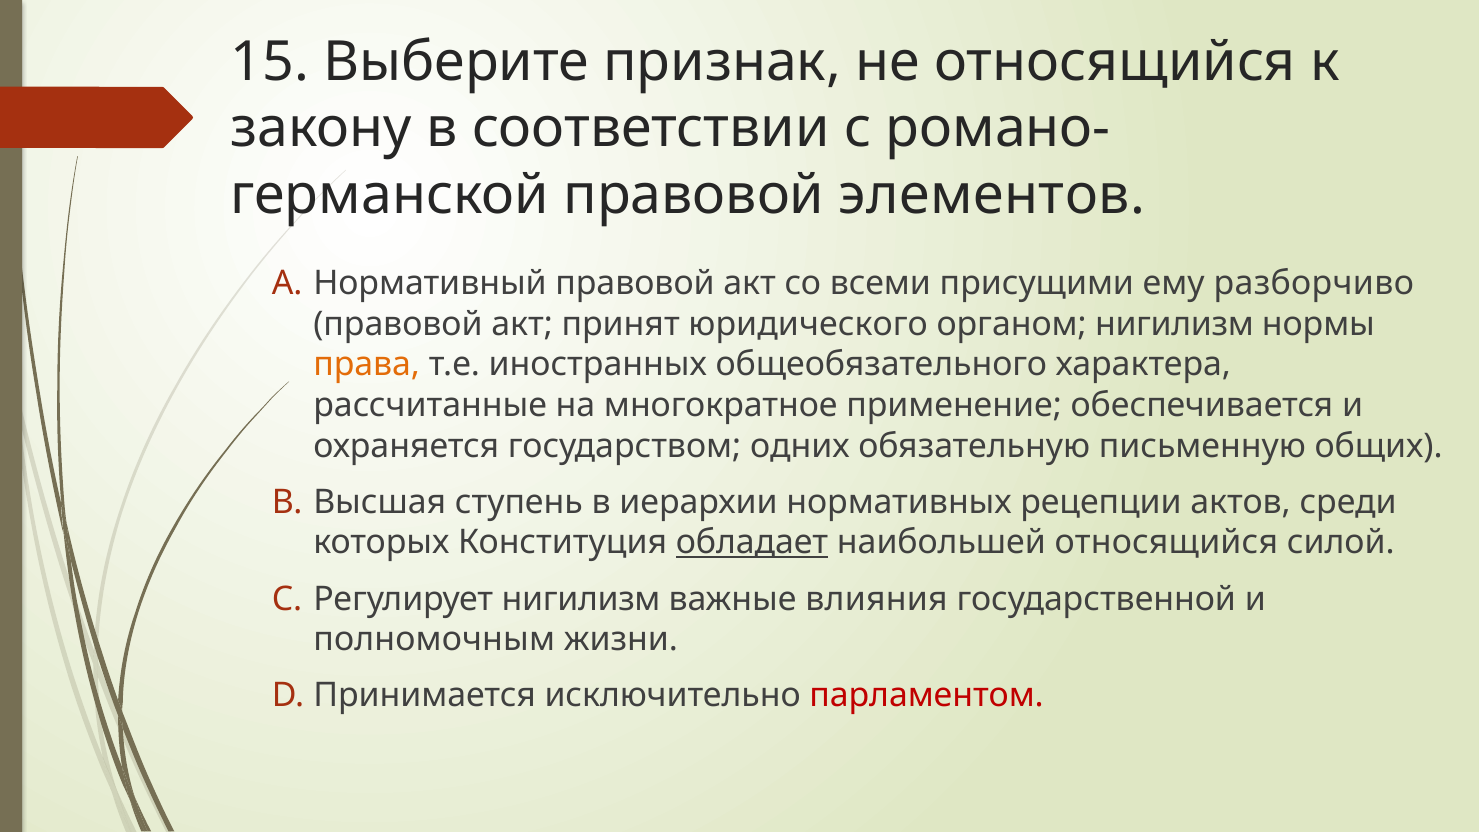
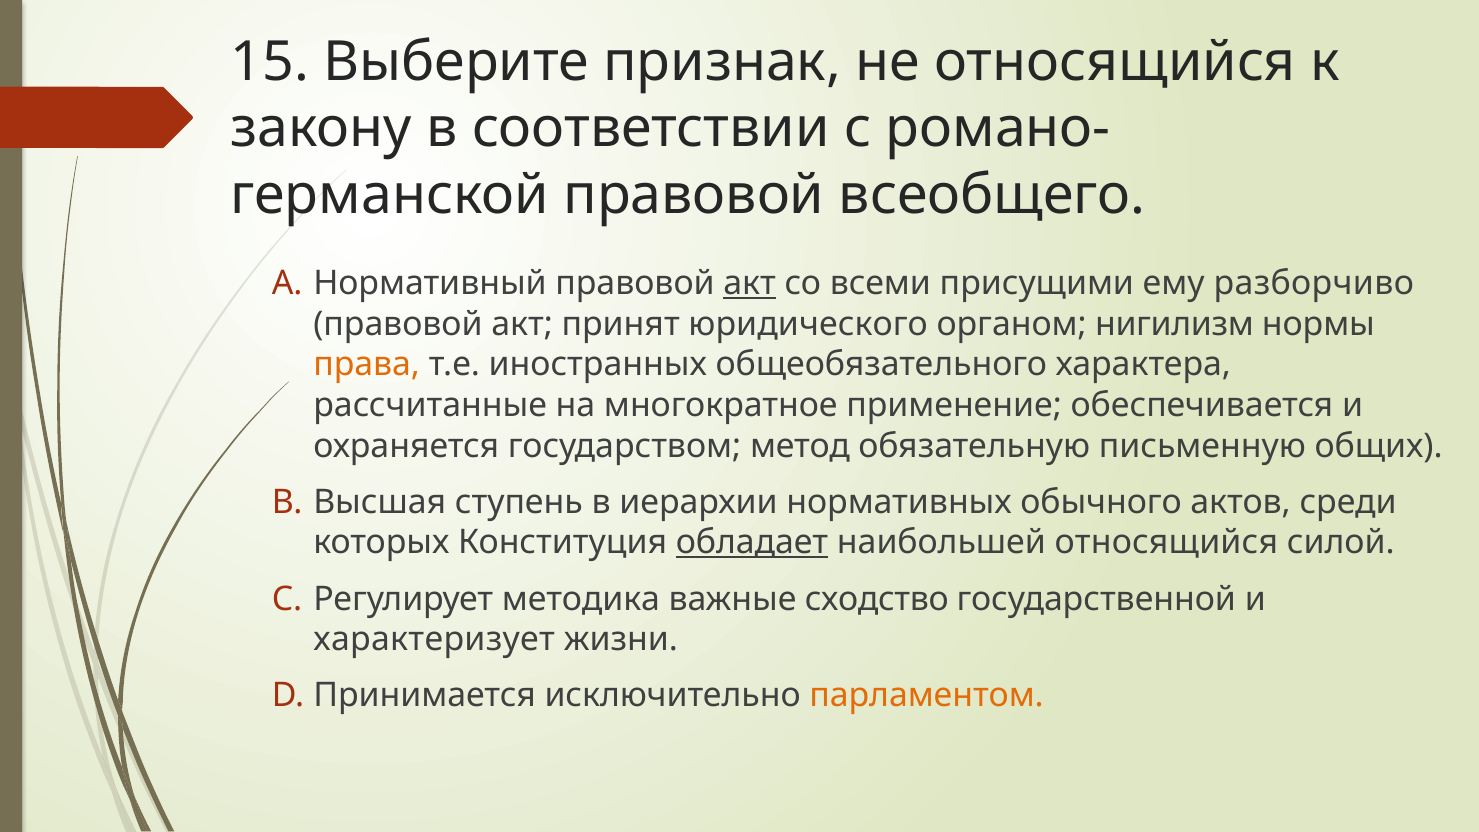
элементов: элементов -> всеобщего
акт at (750, 283) underline: none -> present
одних: одних -> метод
рецепции: рецепции -> обычного
Регулирует нигилизм: нигилизм -> методика
влияния: влияния -> сходство
полномочным: полномочным -> характеризует
парламентом colour: red -> orange
